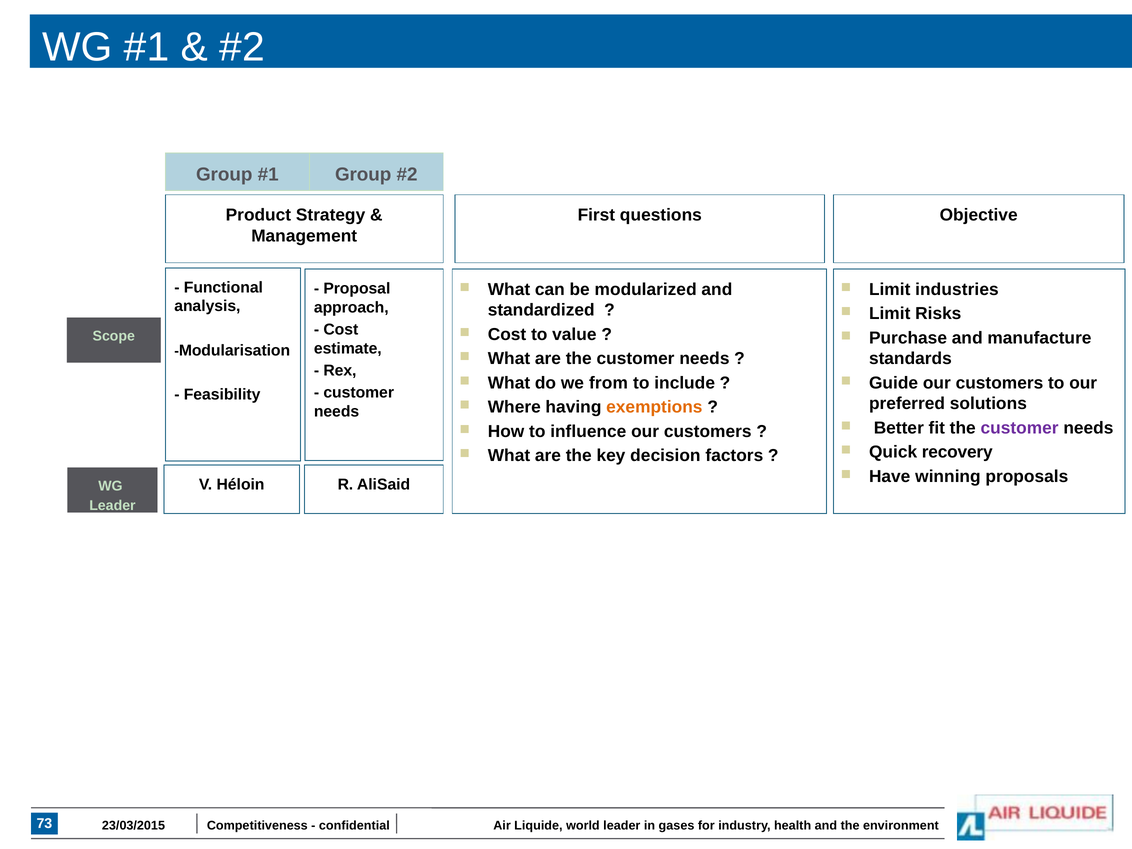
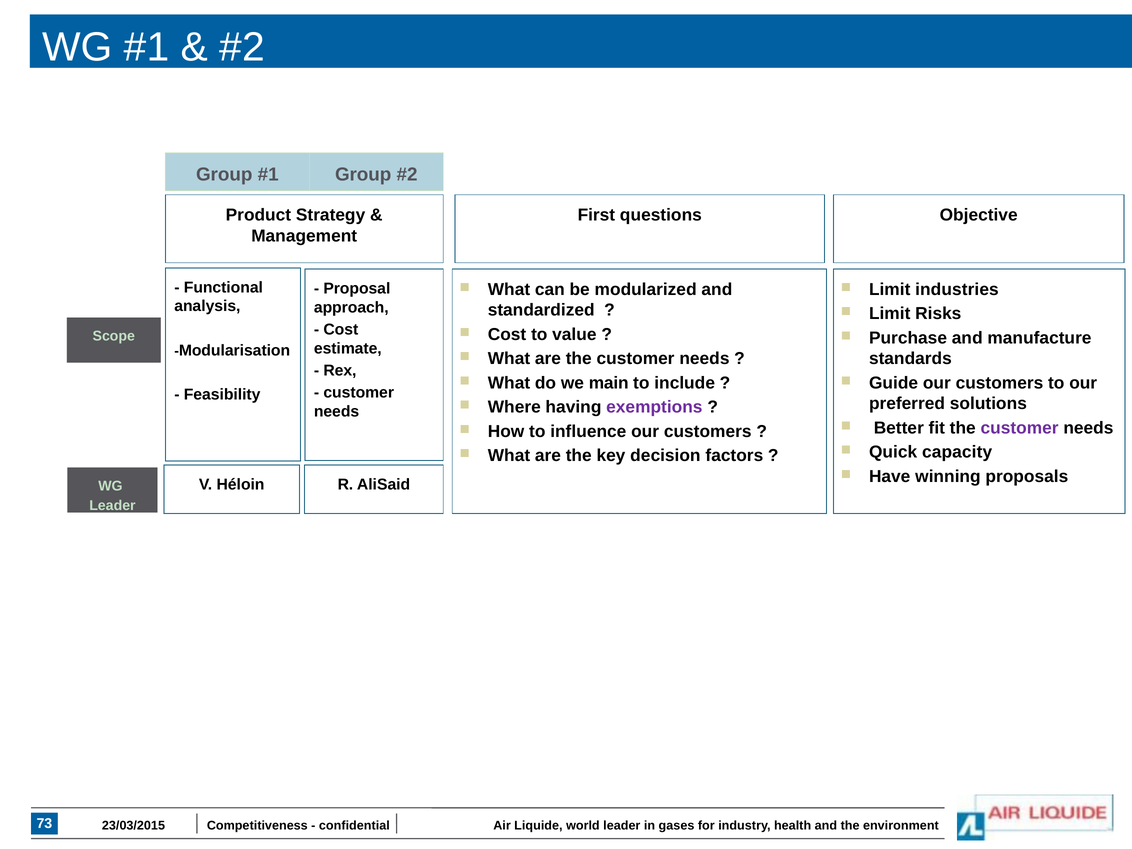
from: from -> main
exemptions colour: orange -> purple
recovery: recovery -> capacity
